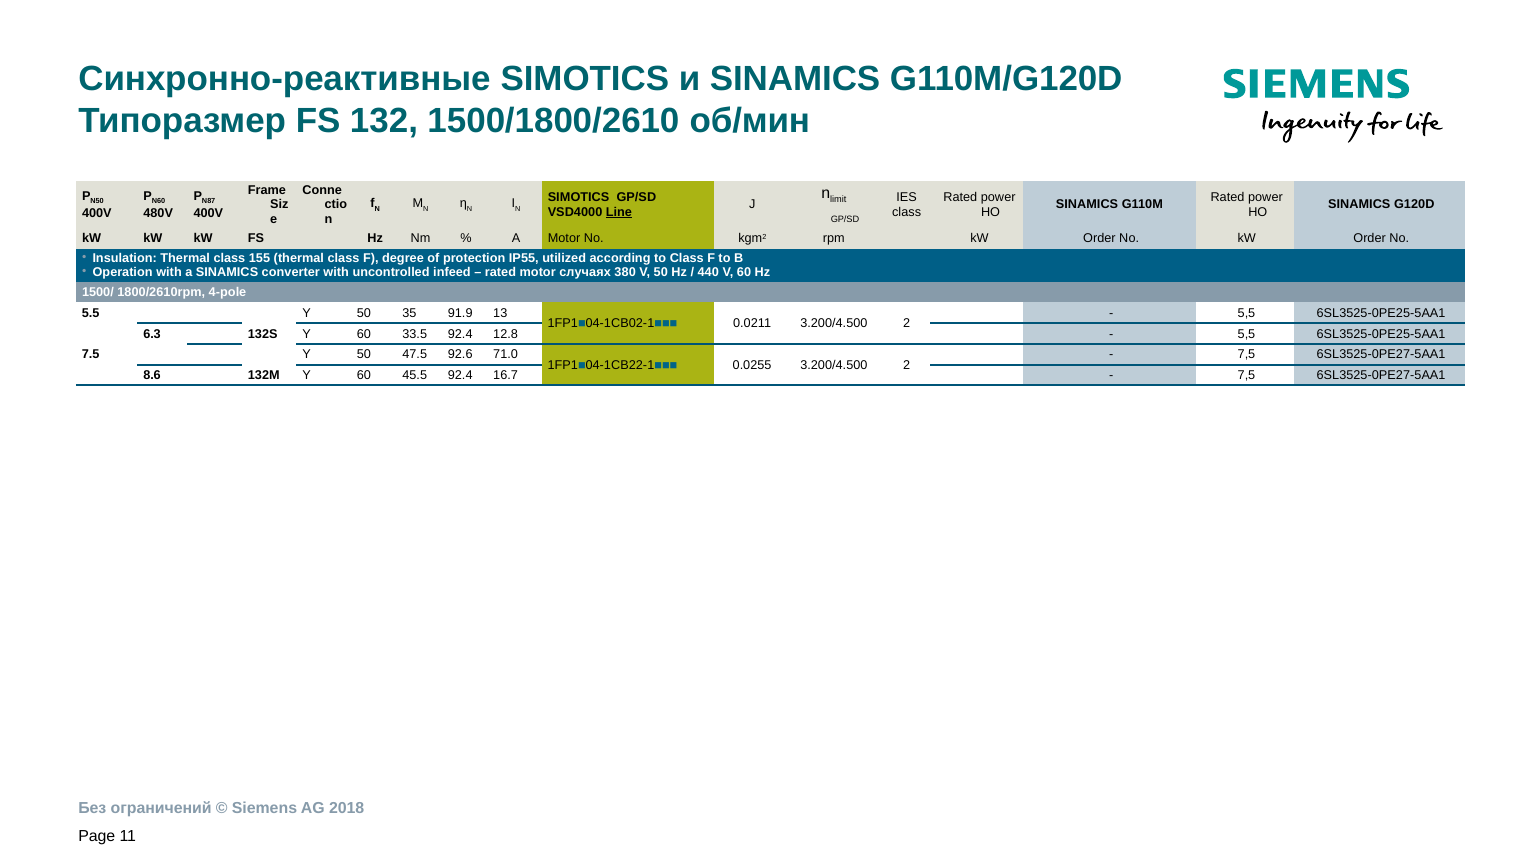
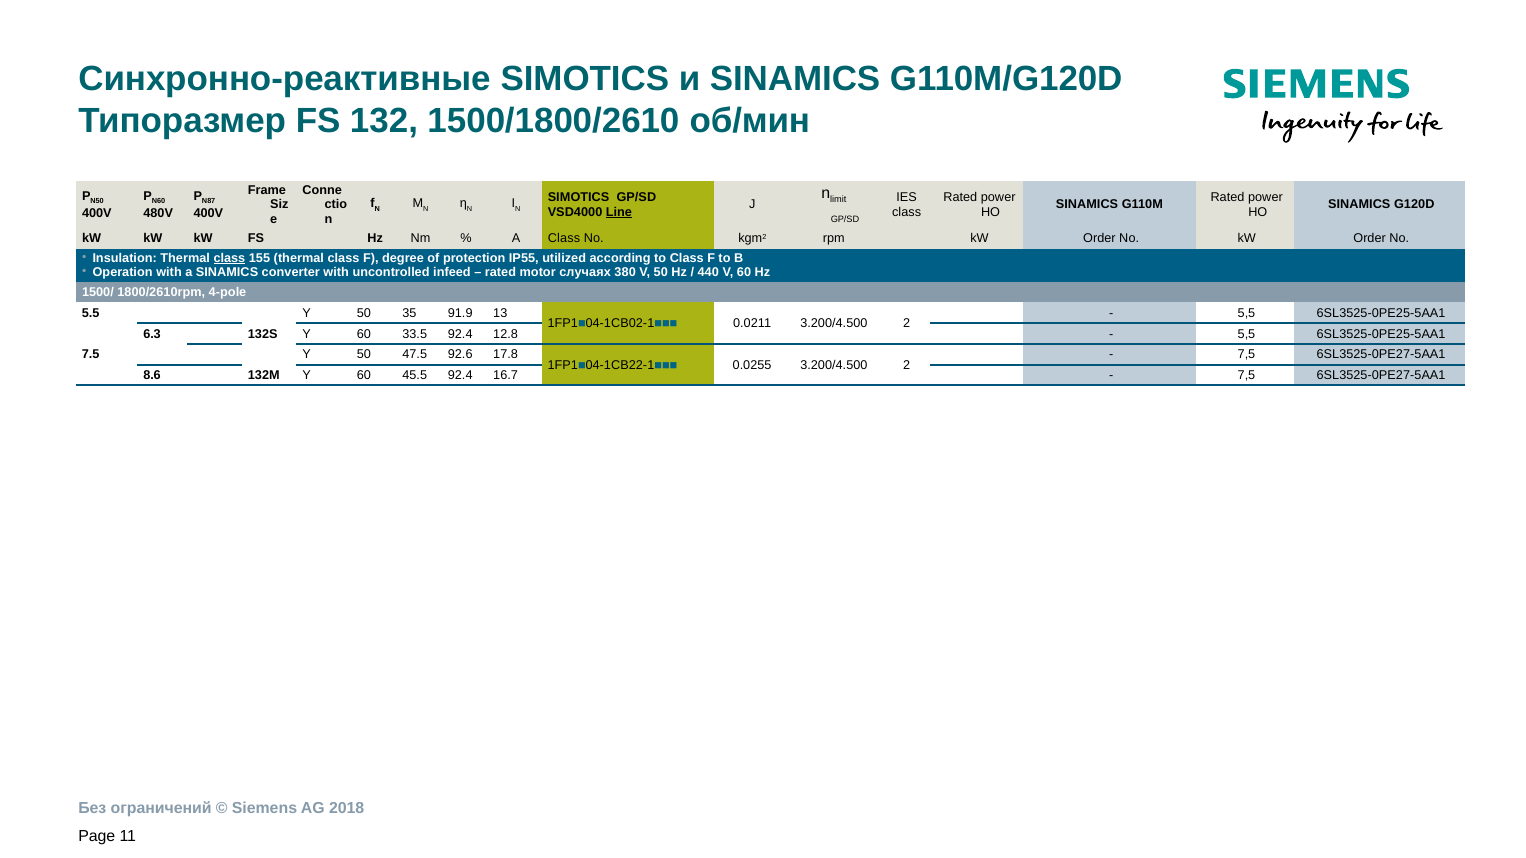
A Motor: Motor -> Class
class at (229, 258) underline: none -> present
71.0: 71.0 -> 17.8
